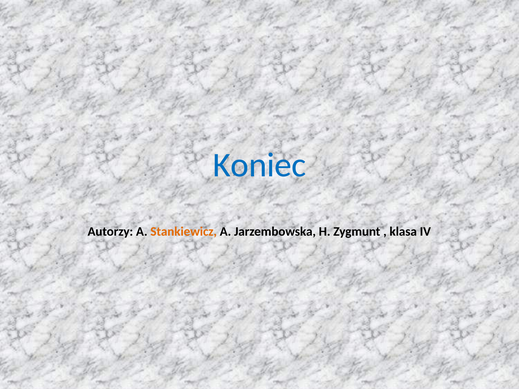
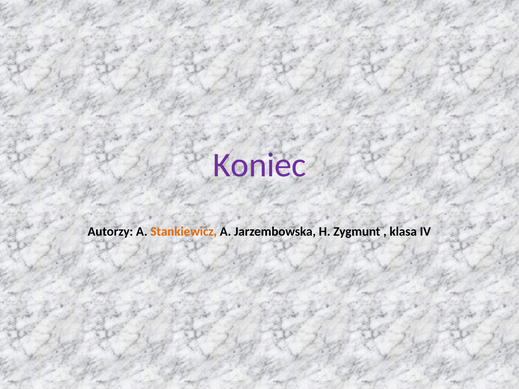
Koniec colour: blue -> purple
